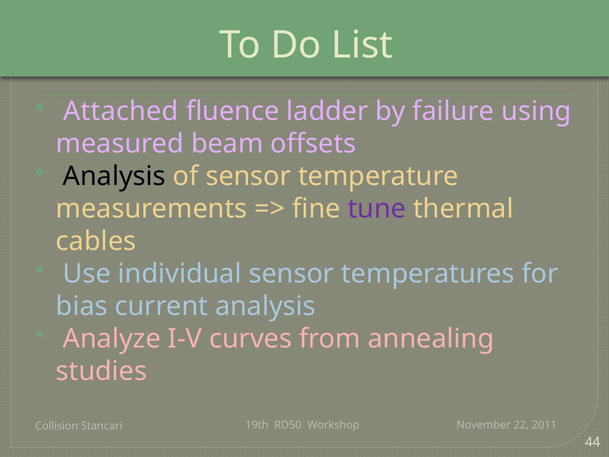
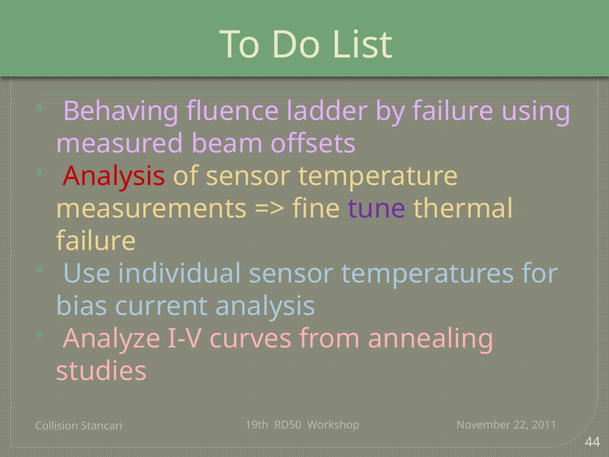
Attached: Attached -> Behaving
Analysis at (114, 176) colour: black -> red
cables at (96, 241): cables -> failure
